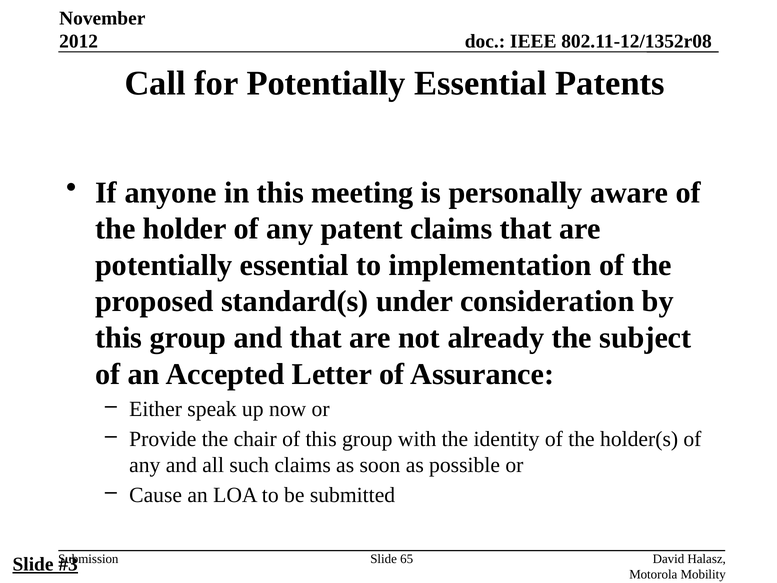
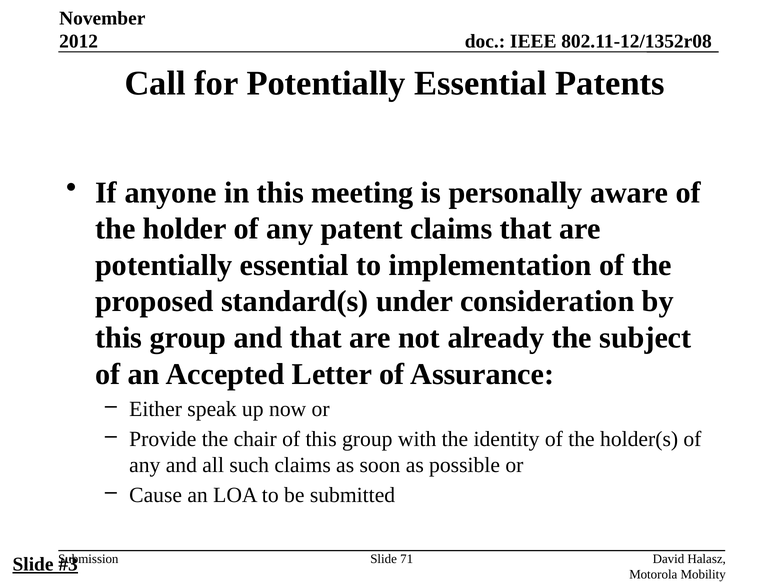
65: 65 -> 71
